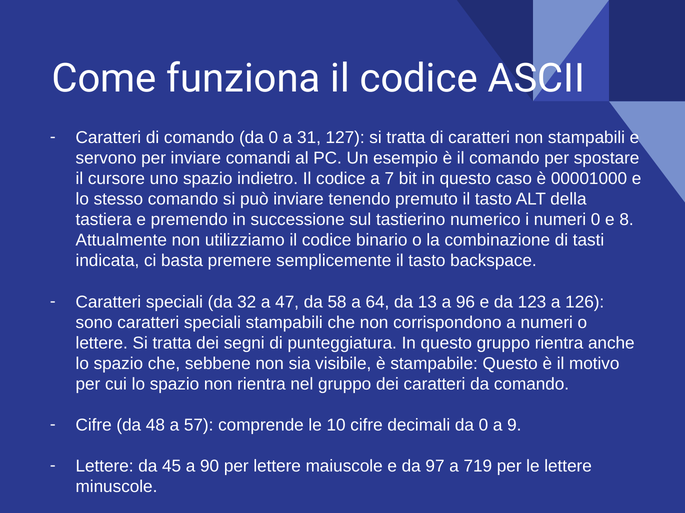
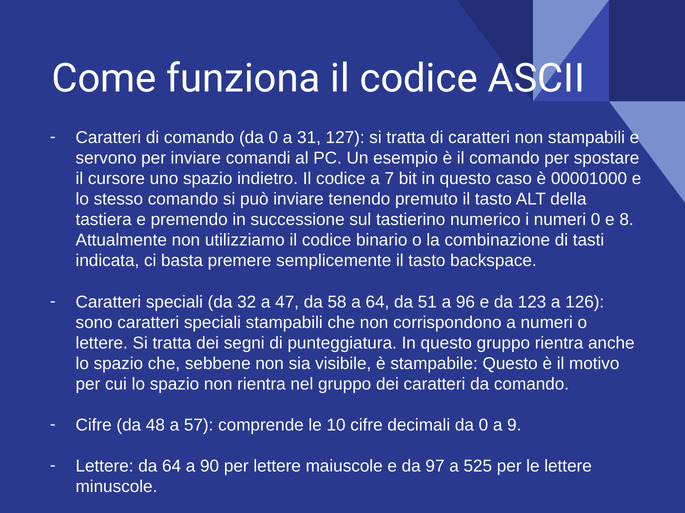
13: 13 -> 51
da 45: 45 -> 64
719: 719 -> 525
